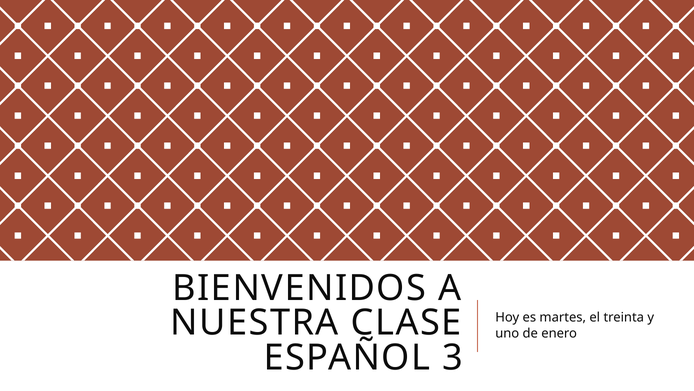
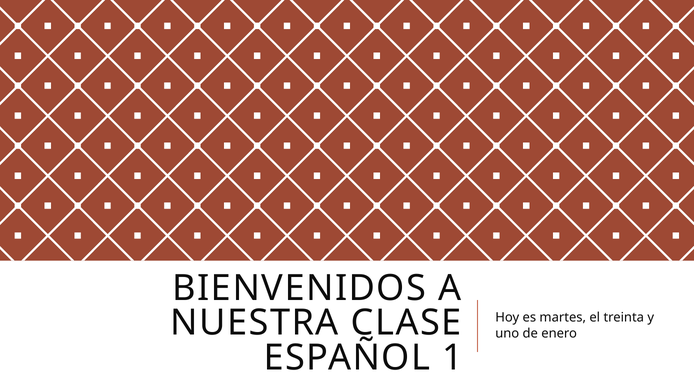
3: 3 -> 1
